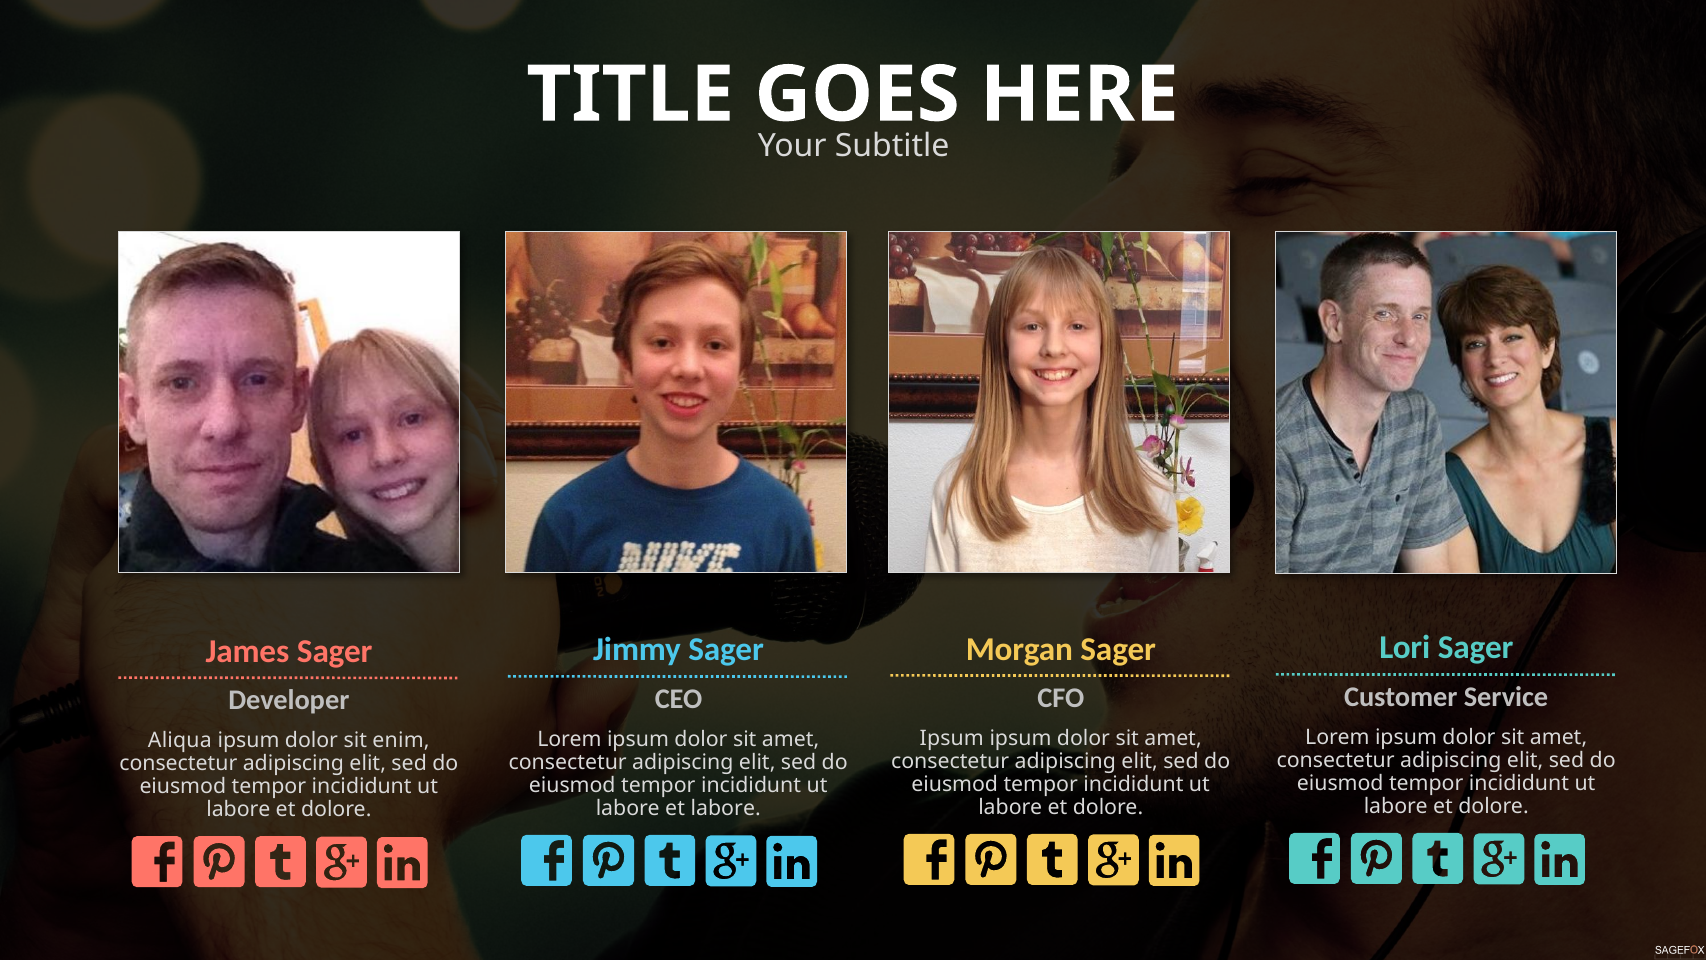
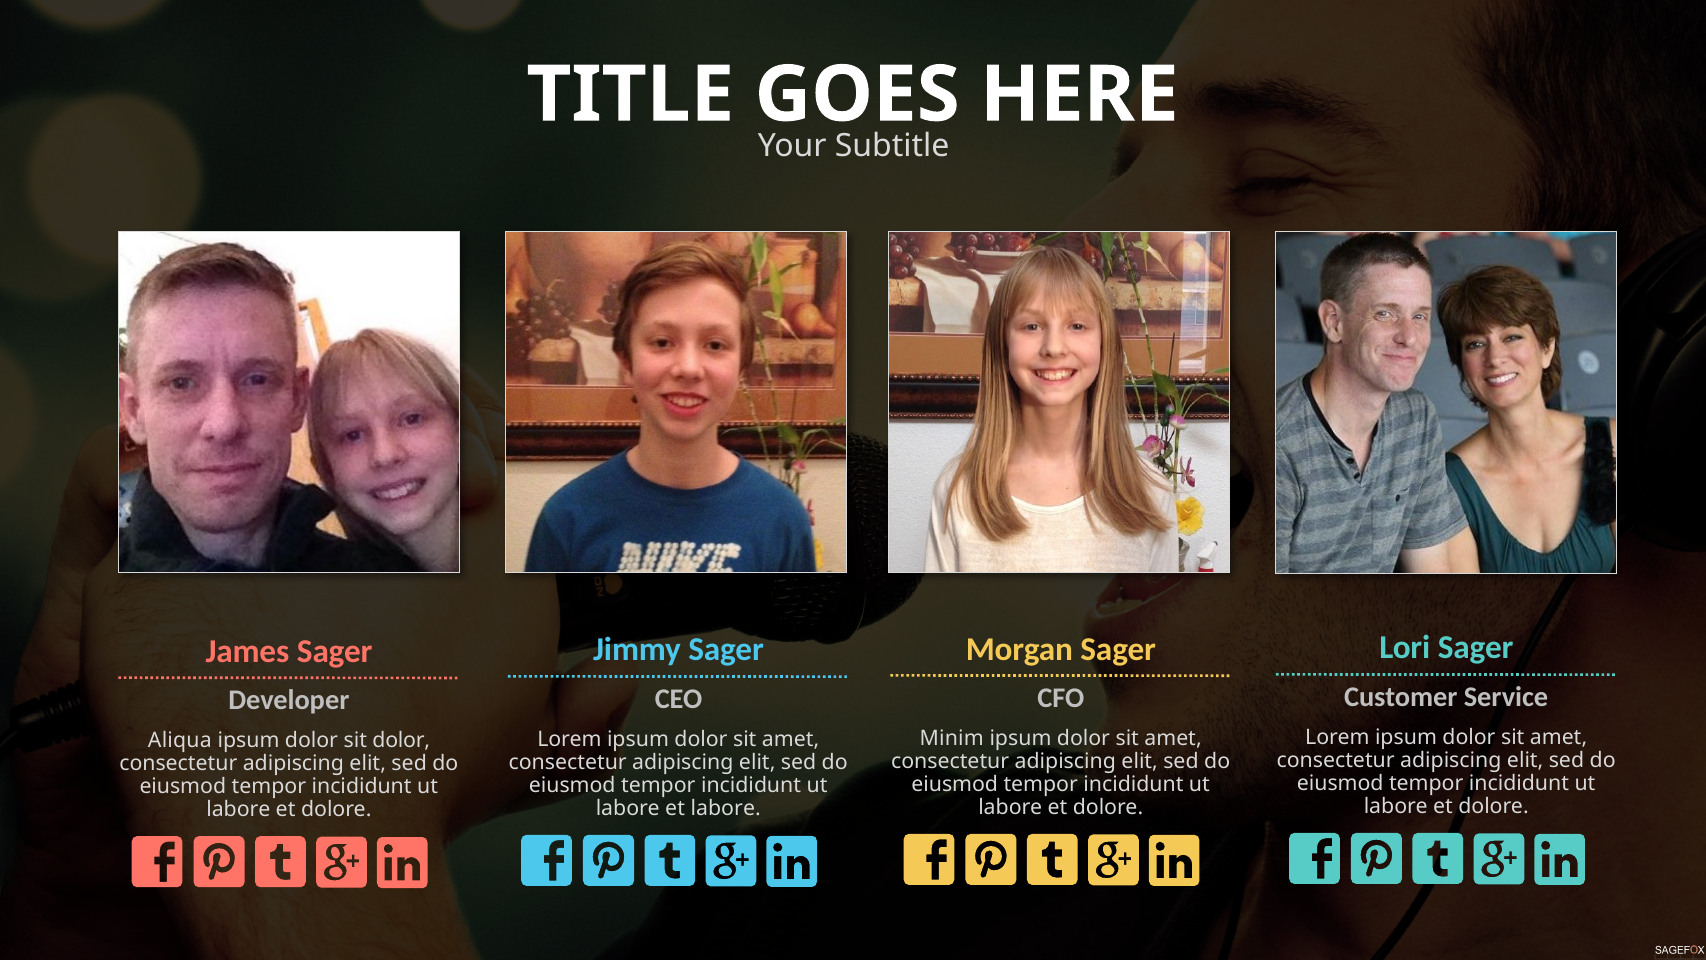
Ipsum at (952, 738): Ipsum -> Minim
sit enim: enim -> dolor
